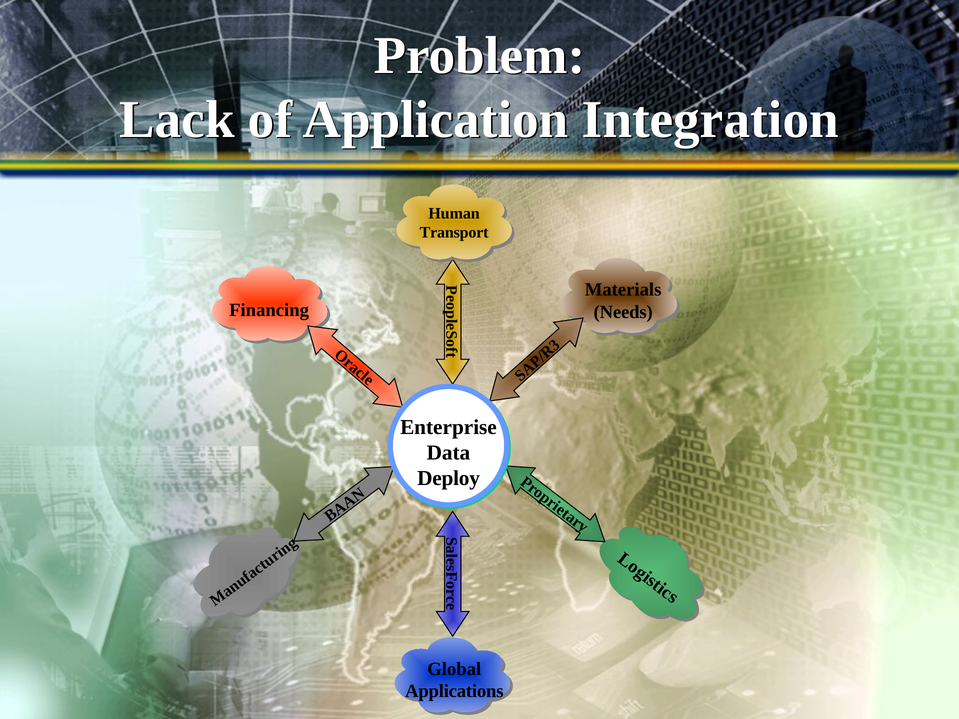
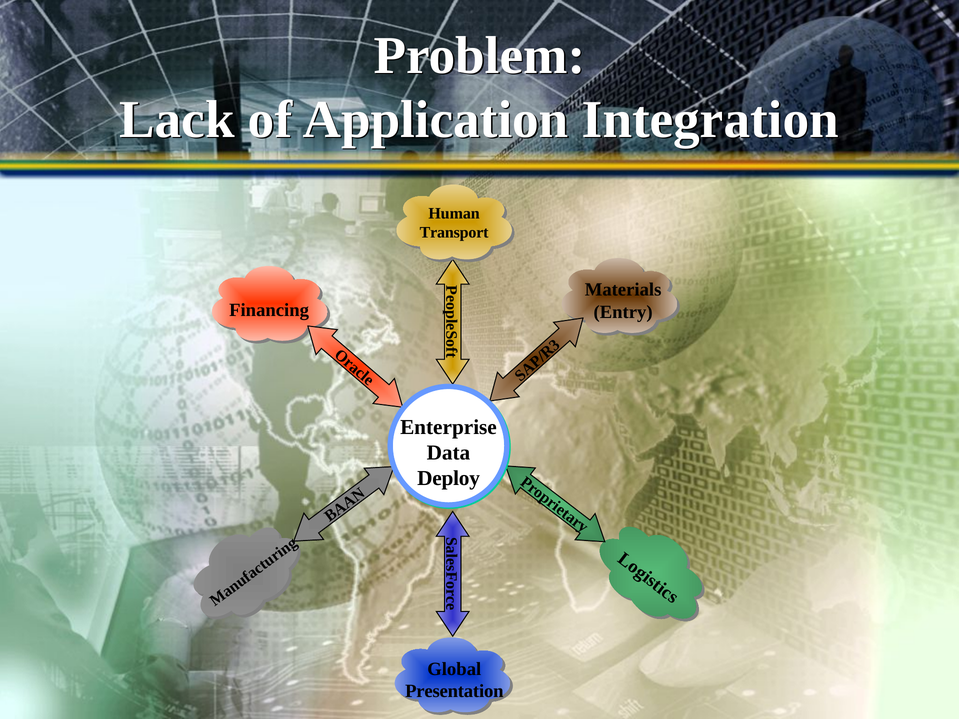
Needs: Needs -> Entry
Applications: Applications -> Presentation
